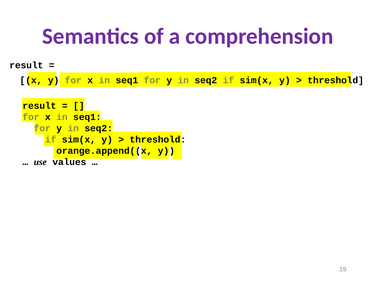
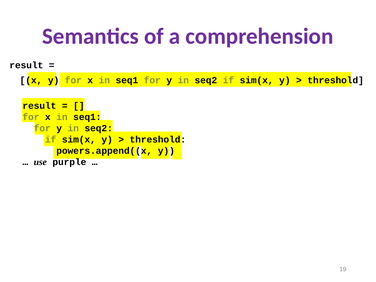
orange.append((x: orange.append((x -> powers.append((x
values: values -> purple
